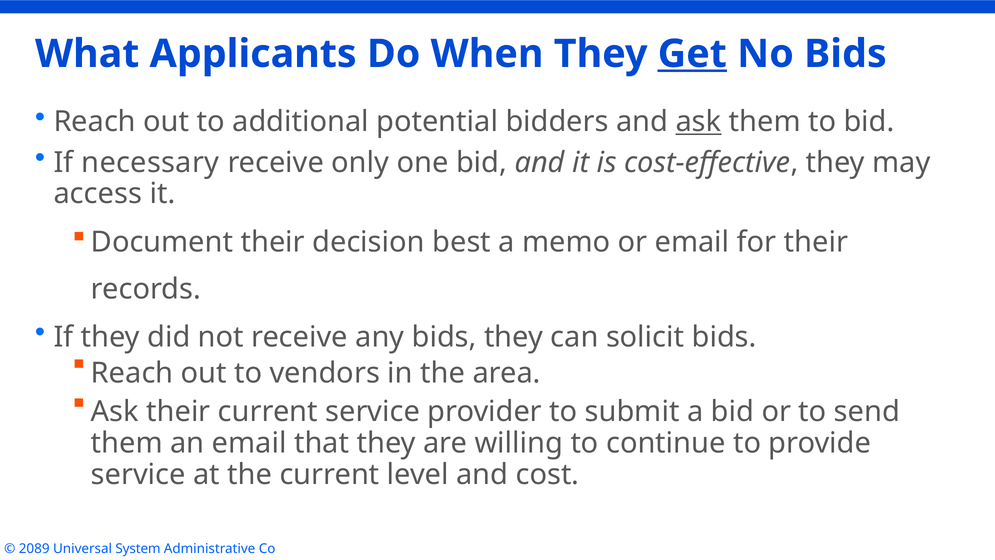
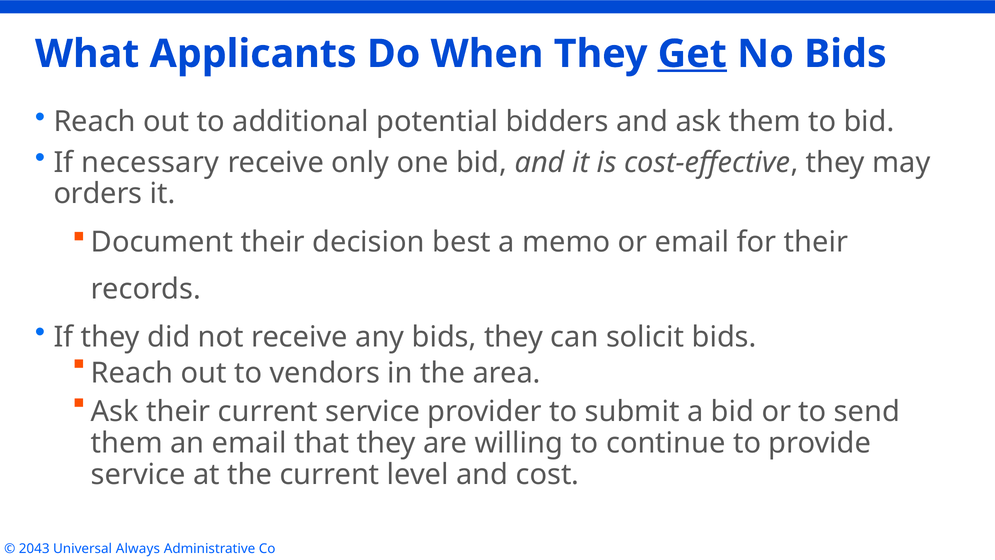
ask at (698, 122) underline: present -> none
access: access -> orders
2089: 2089 -> 2043
System: System -> Always
